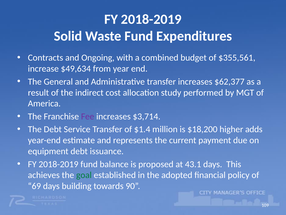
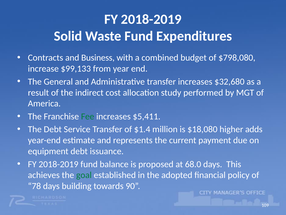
Ongoing: Ongoing -> Business
$355,561: $355,561 -> $798,080
$49,634: $49,634 -> $99,133
$62,377: $62,377 -> $32,680
Fee colour: purple -> green
$3,714: $3,714 -> $5,411
$18,200: $18,200 -> $18,080
43.1: 43.1 -> 68.0
69: 69 -> 78
